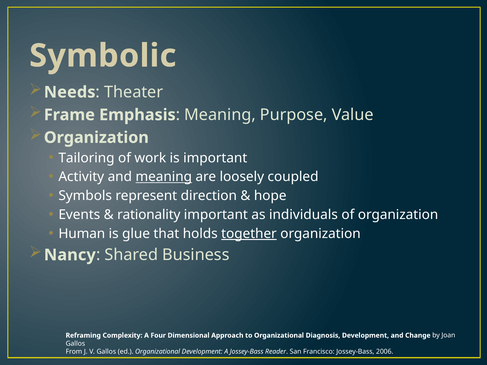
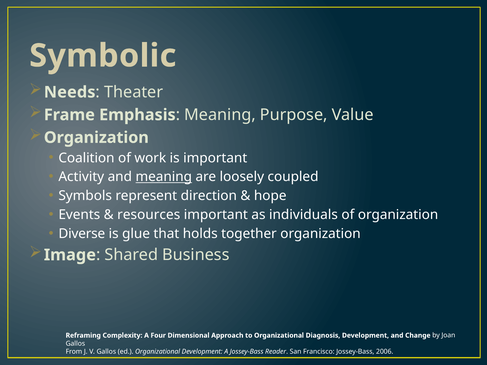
Tailoring: Tailoring -> Coalition
rationality: rationality -> resources
Human: Human -> Diverse
together underline: present -> none
Nancy: Nancy -> Image
